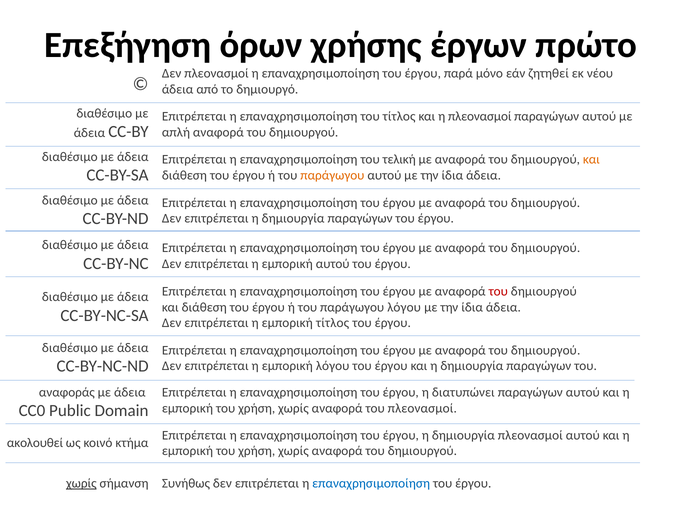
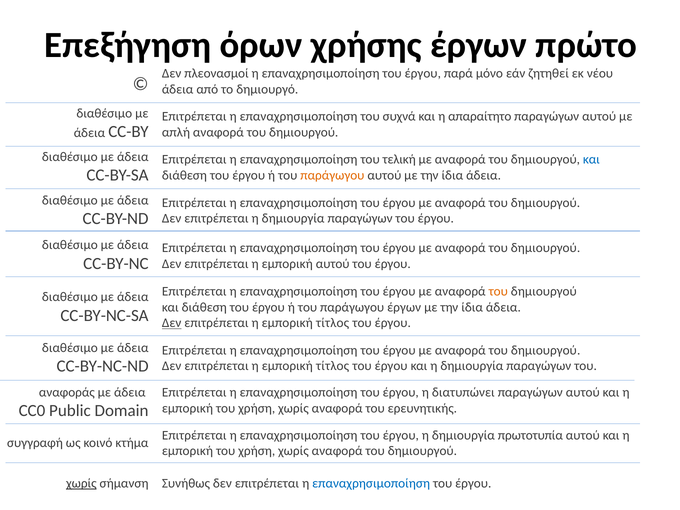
του τίτλος: τίτλος -> συχνά
η πλεονασμοί: πλεονασμοί -> απαραίτητο
και at (591, 159) colour: orange -> blue
του at (498, 291) colour: red -> orange
παράγωγου λόγου: λόγου -> έργων
Δεν at (172, 323) underline: none -> present
λόγου at (333, 366): λόγου -> τίτλος
του πλεονασμοί: πλεονασμοί -> ερευνητικής
δημιουργία πλεονασμοί: πλεονασμοί -> πρωτοτυπία
ακολουθεί: ακολουθεί -> συγγραφή
